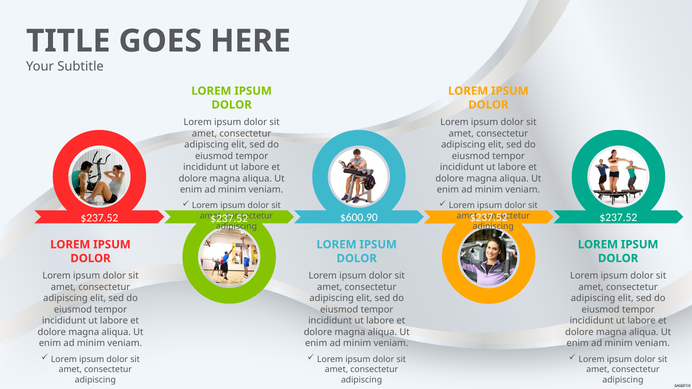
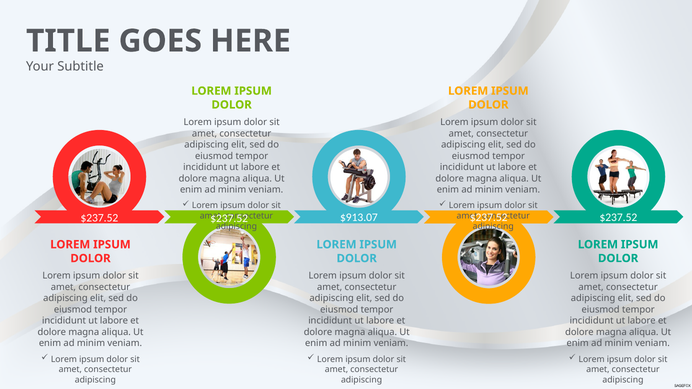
$600.90: $600.90 -> $913.07
